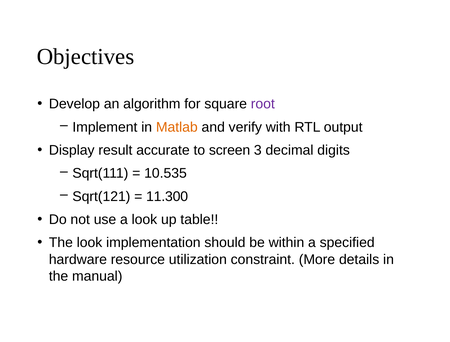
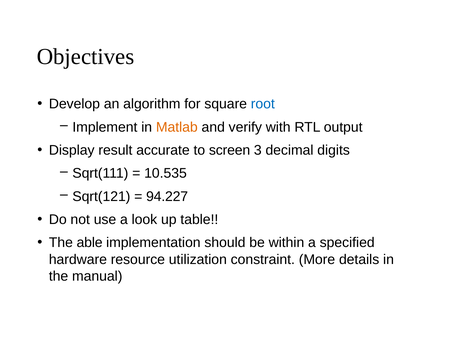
root colour: purple -> blue
11.300: 11.300 -> 94.227
The look: look -> able
